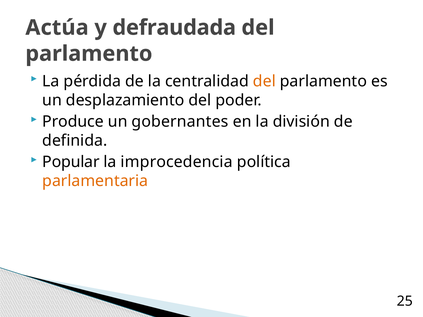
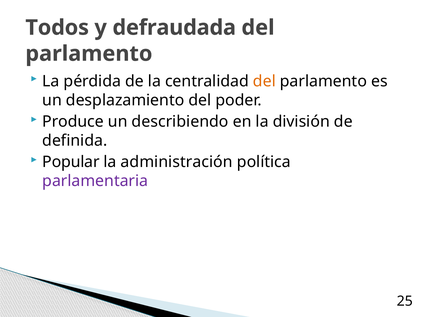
Actúa: Actúa -> Todos
gobernantes: gobernantes -> describiendo
improcedencia: improcedencia -> administración
parlamentaria colour: orange -> purple
